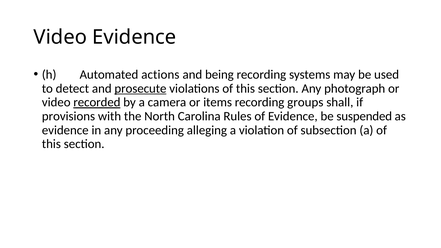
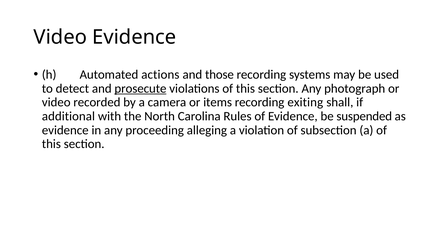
being: being -> those
recorded underline: present -> none
groups: groups -> exiting
provisions: provisions -> additional
